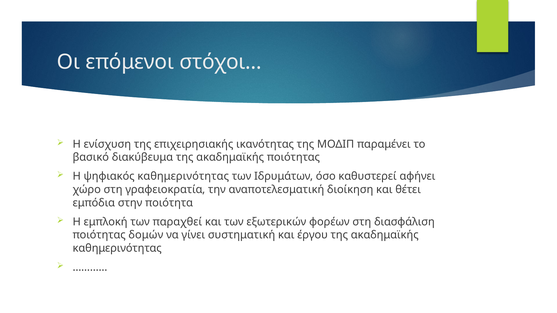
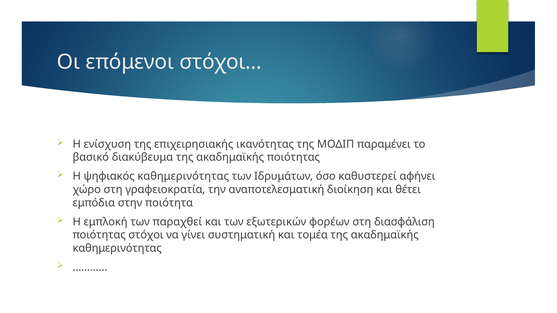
δομών: δομών -> στόχοι
έργου: έργου -> τομέα
